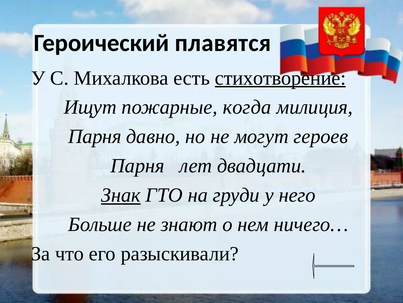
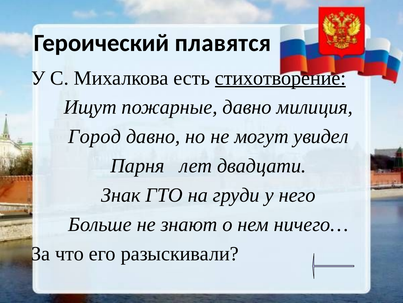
пожарные когда: когда -> давно
Парня at (95, 136): Парня -> Город
героев: героев -> увидел
Знак underline: present -> none
